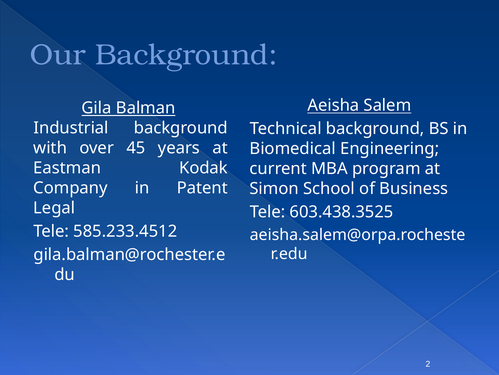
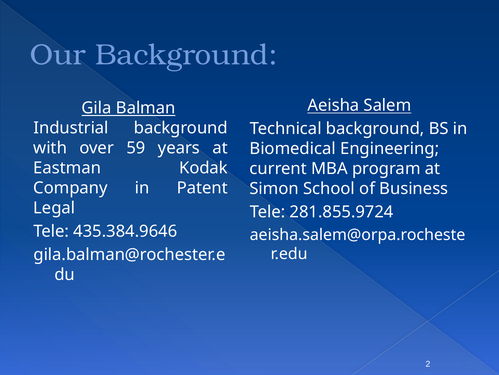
45: 45 -> 59
603.438.3525: 603.438.3525 -> 281.855.9724
585.233.4512: 585.233.4512 -> 435.384.9646
